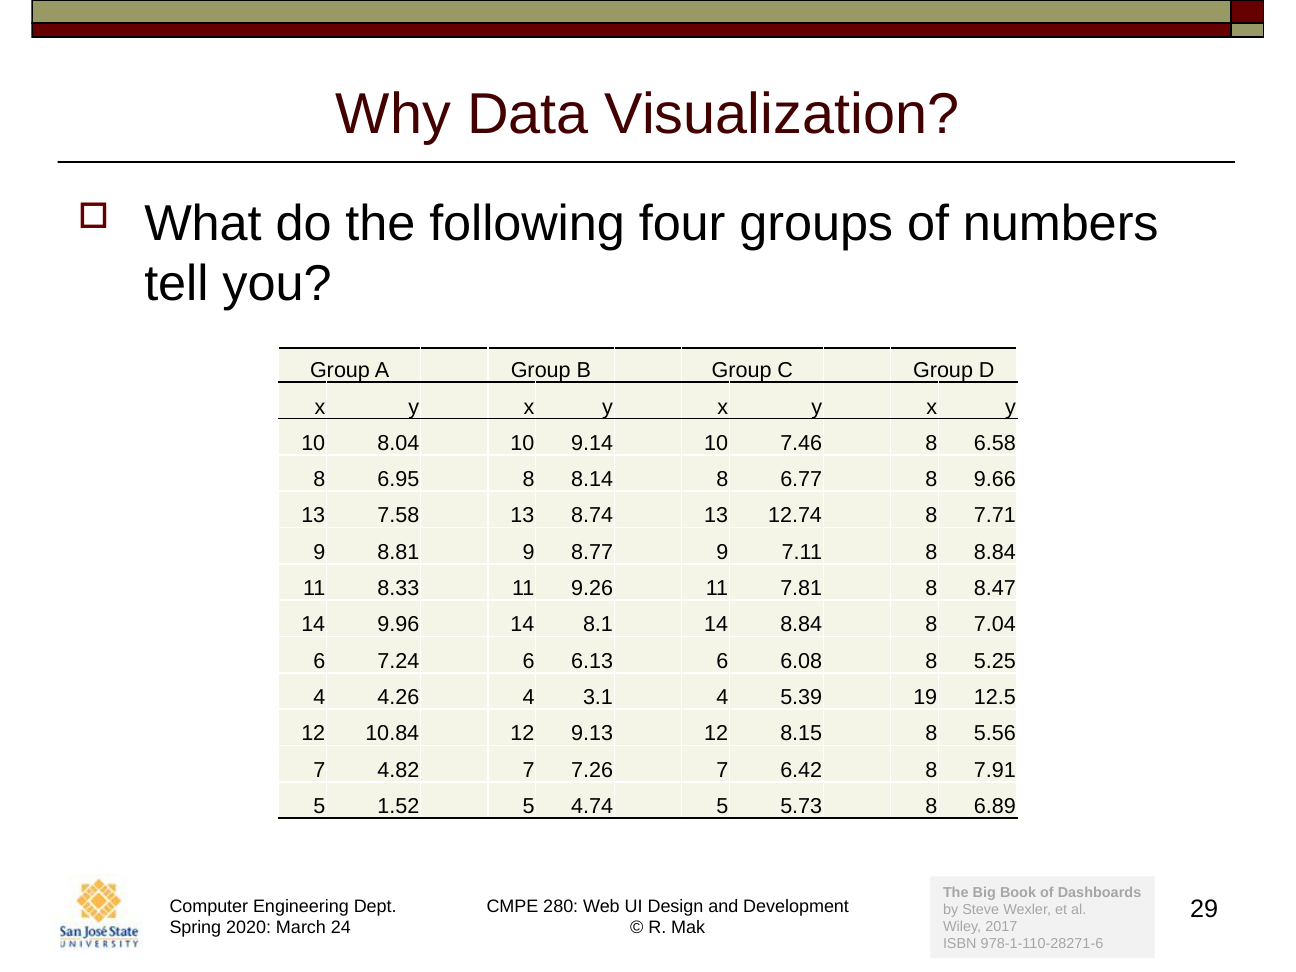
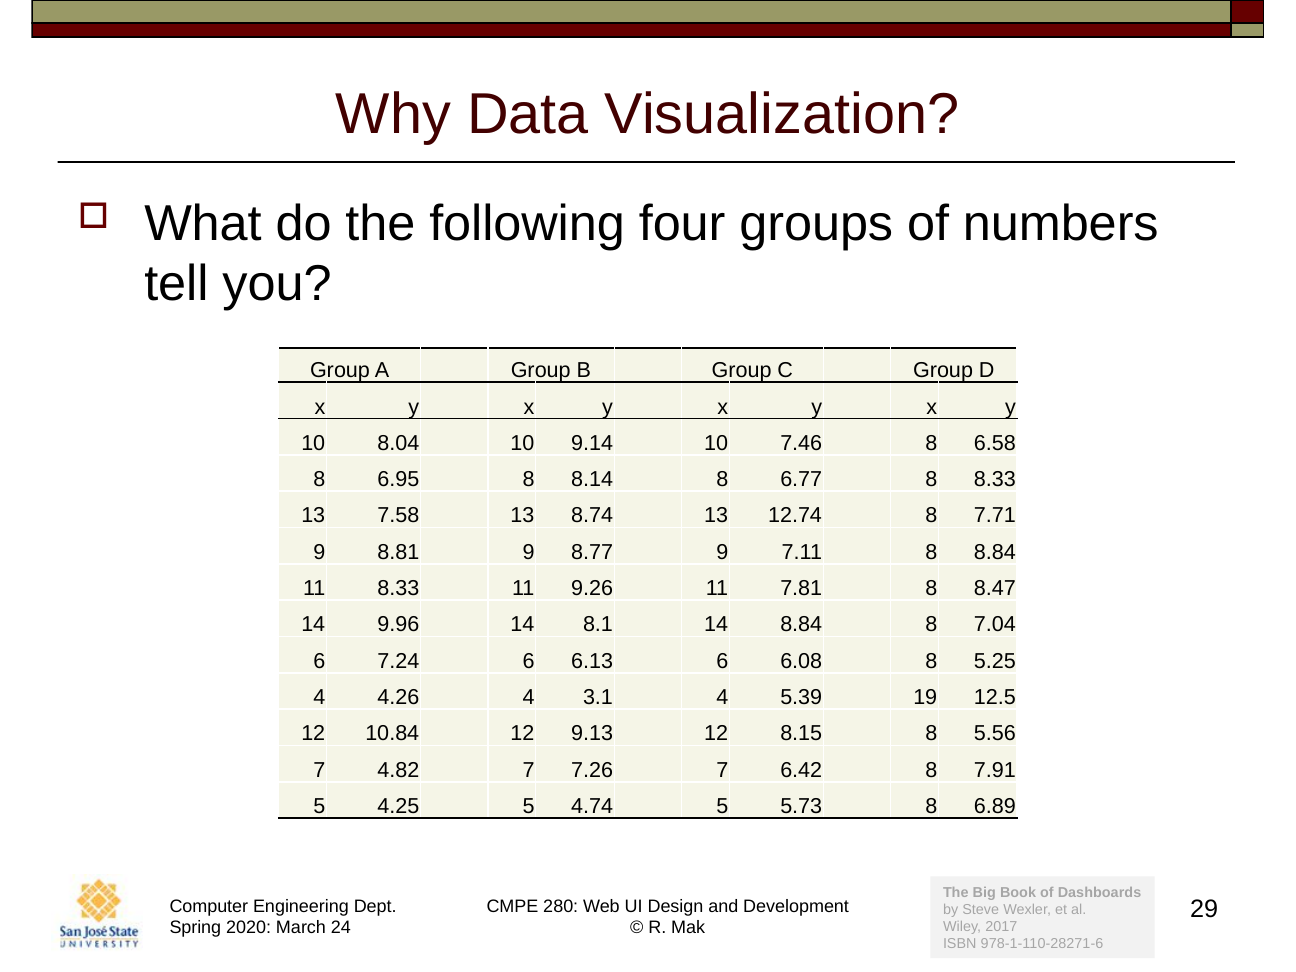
8 9.66: 9.66 -> 8.33
1.52: 1.52 -> 4.25
